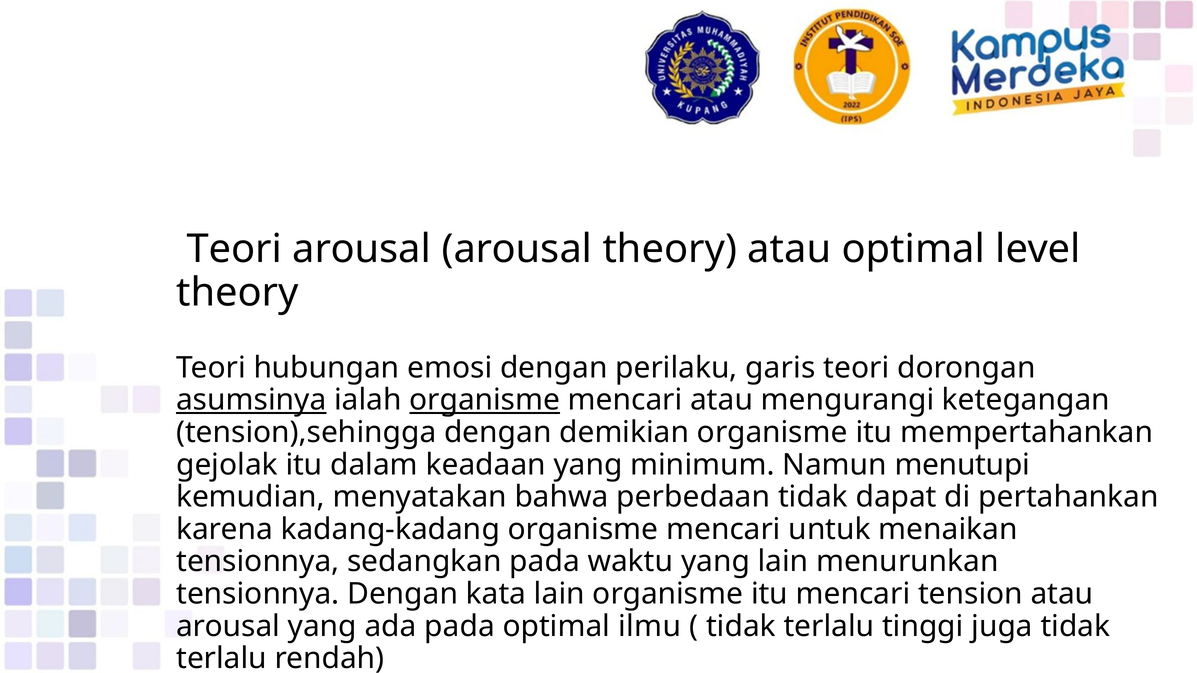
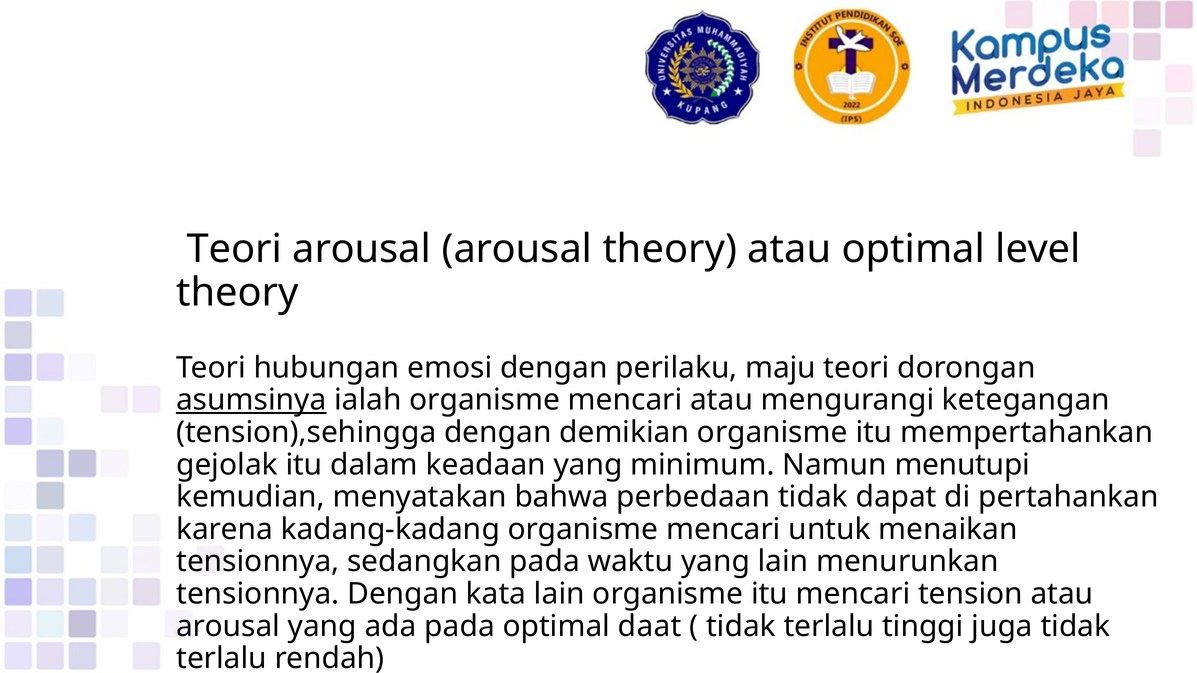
garis: garis -> maju
organisme at (485, 400) underline: present -> none
ilmu: ilmu -> daat
